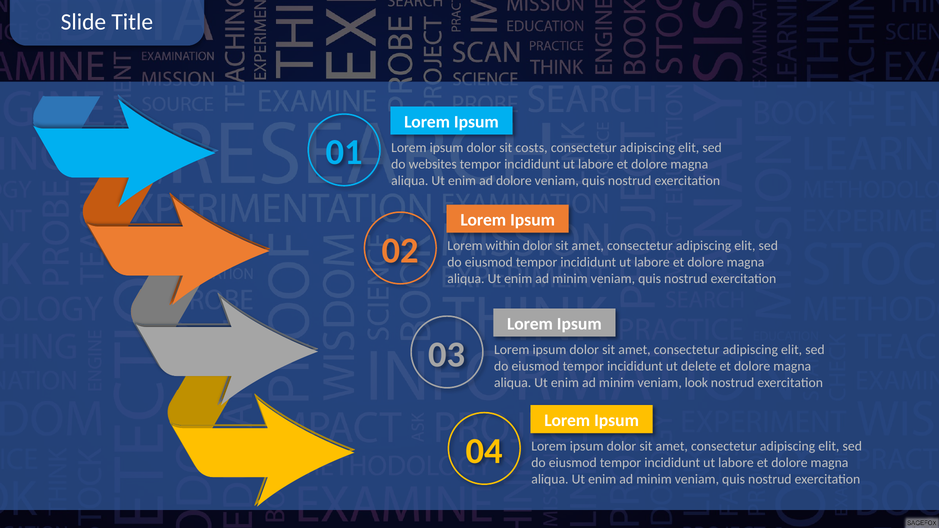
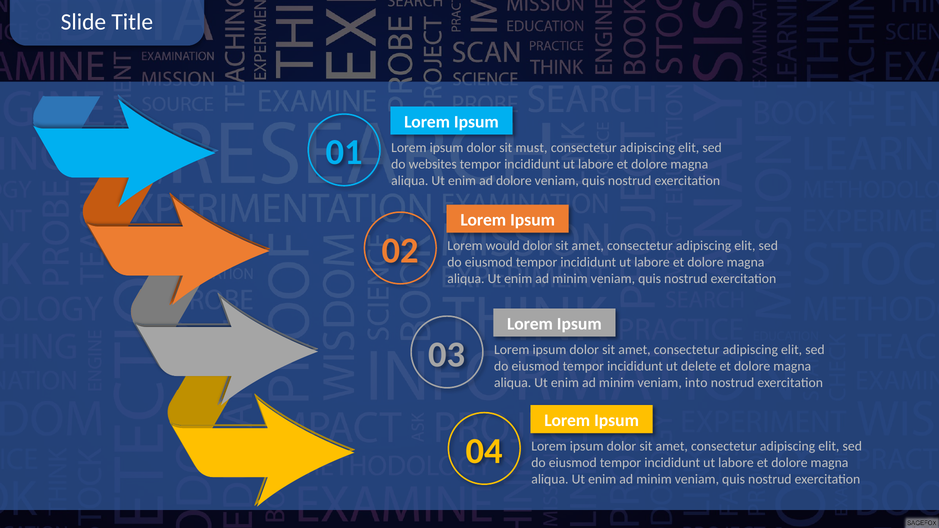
costs: costs -> must
within: within -> would
look: look -> into
